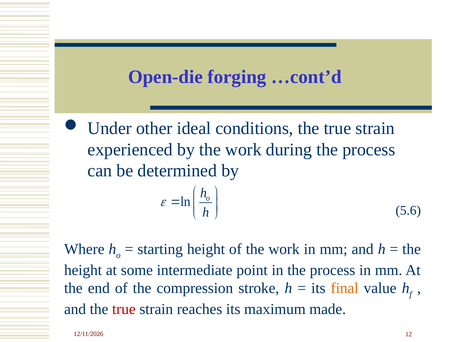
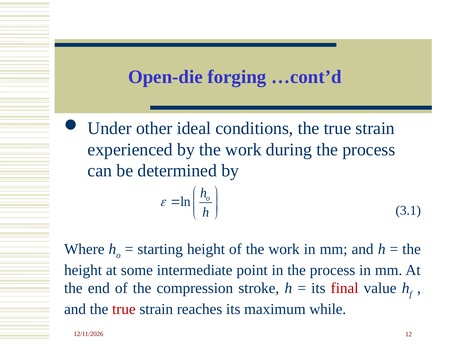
5.6: 5.6 -> 3.1
final colour: orange -> red
made: made -> while
